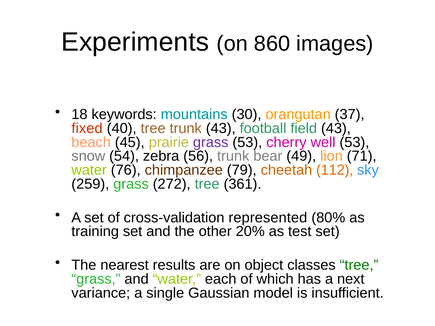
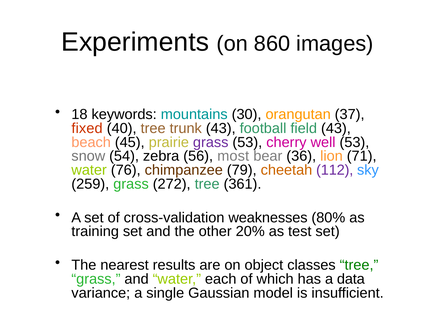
56 trunk: trunk -> most
49: 49 -> 36
112 colour: orange -> purple
represented: represented -> weaknesses
next: next -> data
